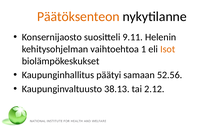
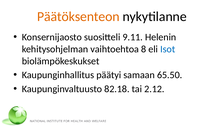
1: 1 -> 8
Isot colour: orange -> blue
52.56: 52.56 -> 65.50
38.13: 38.13 -> 82.18
